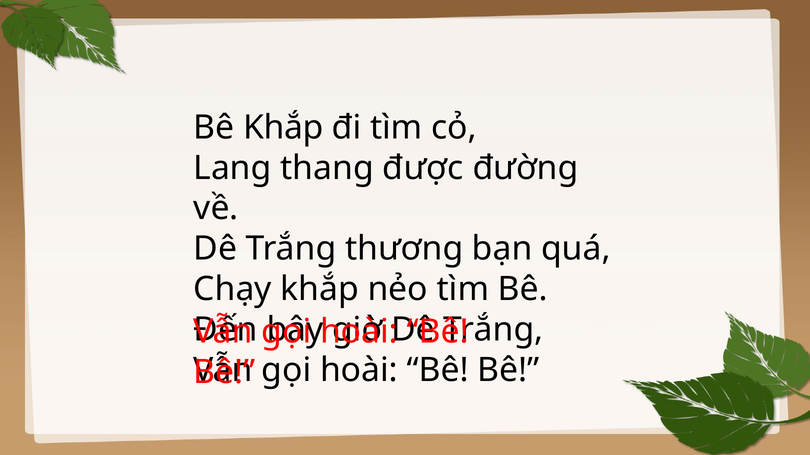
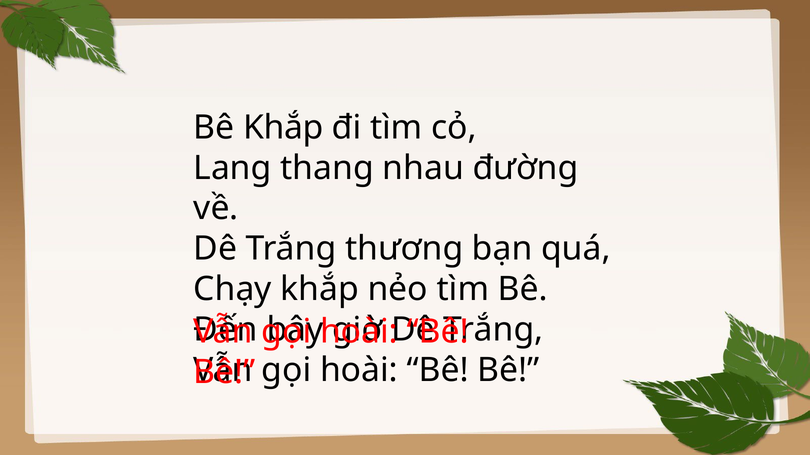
được: được -> nhau
